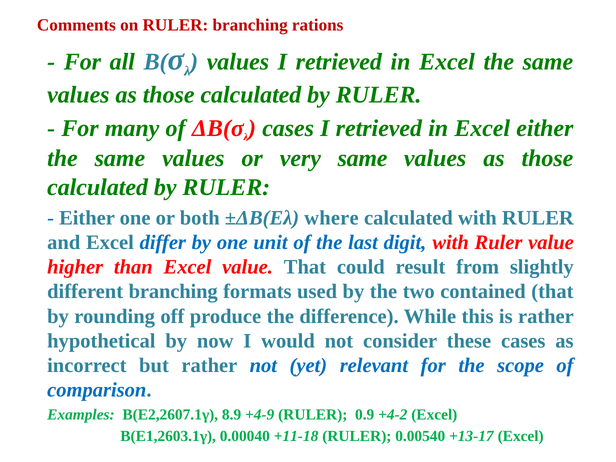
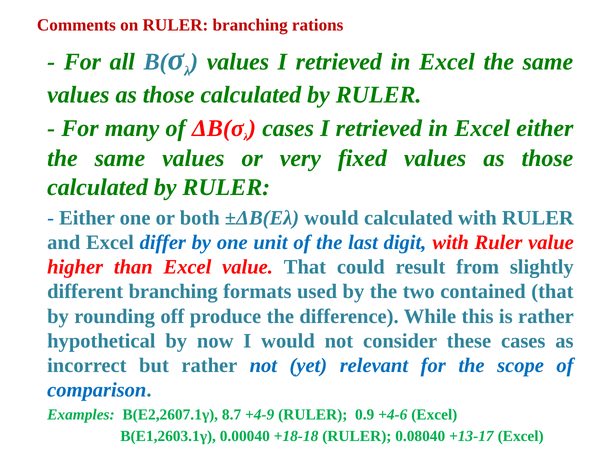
very same: same -> fixed
±ΔB(Eλ where: where -> would
8.9: 8.9 -> 8.7
+4-2: +4-2 -> +4-6
+11-18: +11-18 -> +18-18
0.00540: 0.00540 -> 0.08040
